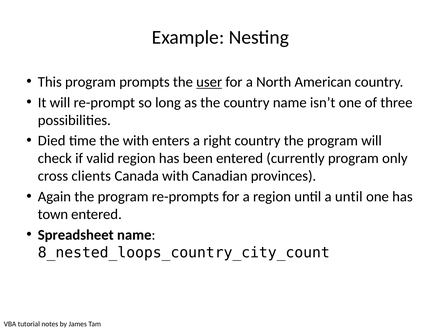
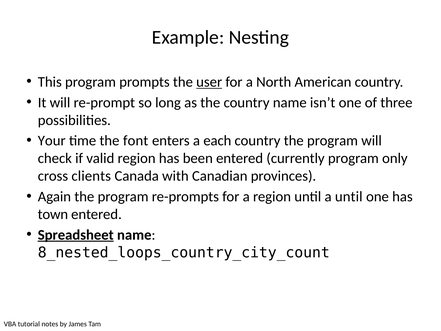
Died: Died -> Your
the with: with -> font
right: right -> each
Spreadsheet underline: none -> present
